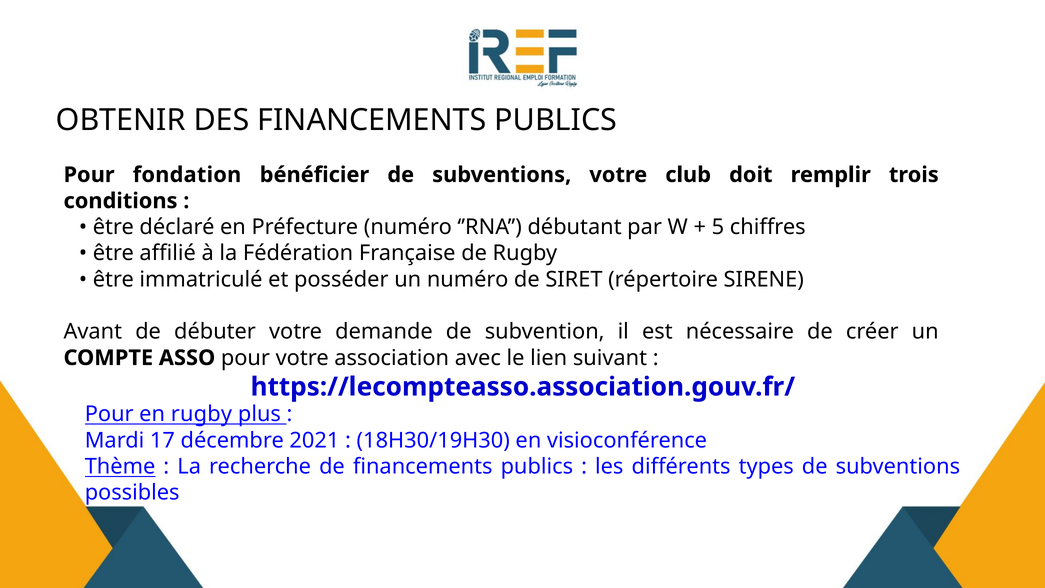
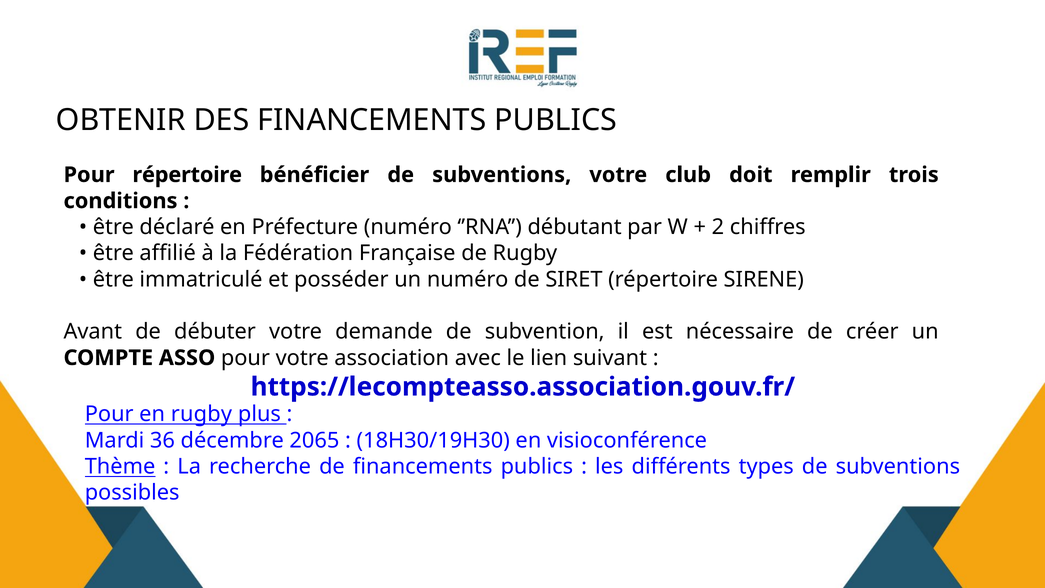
Pour fondation: fondation -> répertoire
5: 5 -> 2
17: 17 -> 36
2021: 2021 -> 2065
